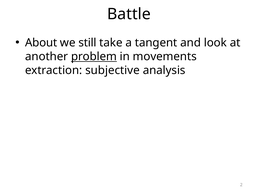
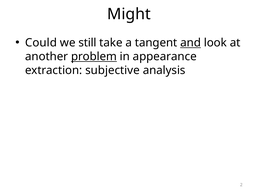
Battle: Battle -> Might
About: About -> Could
and underline: none -> present
movements: movements -> appearance
